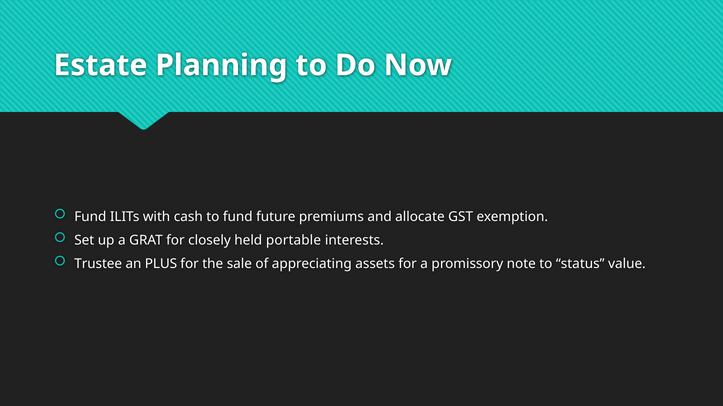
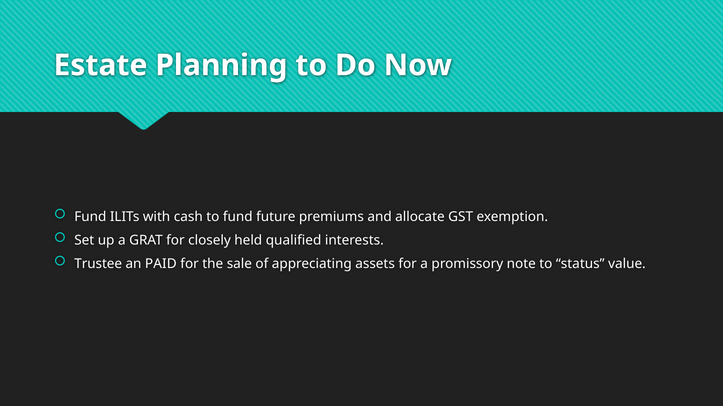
portable: portable -> qualified
PLUS: PLUS -> PAID
